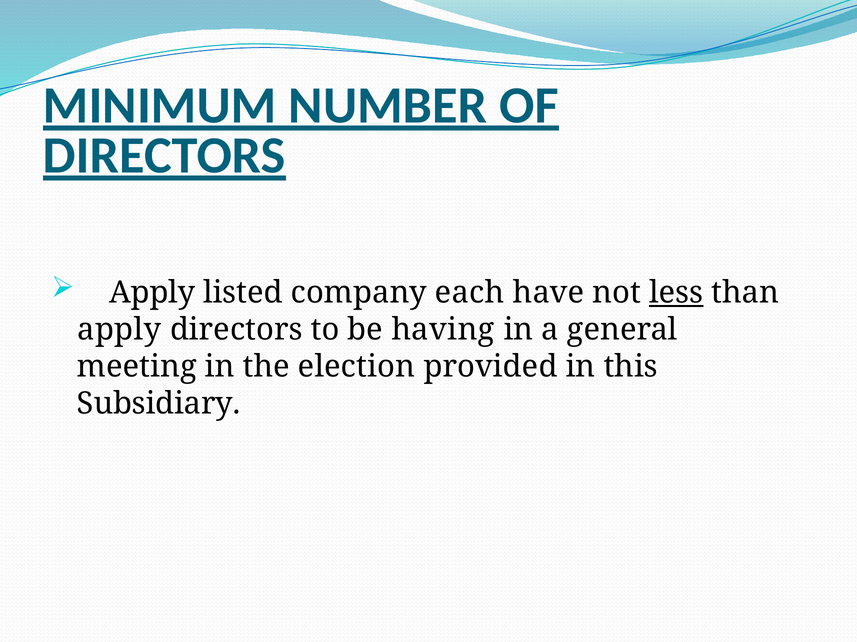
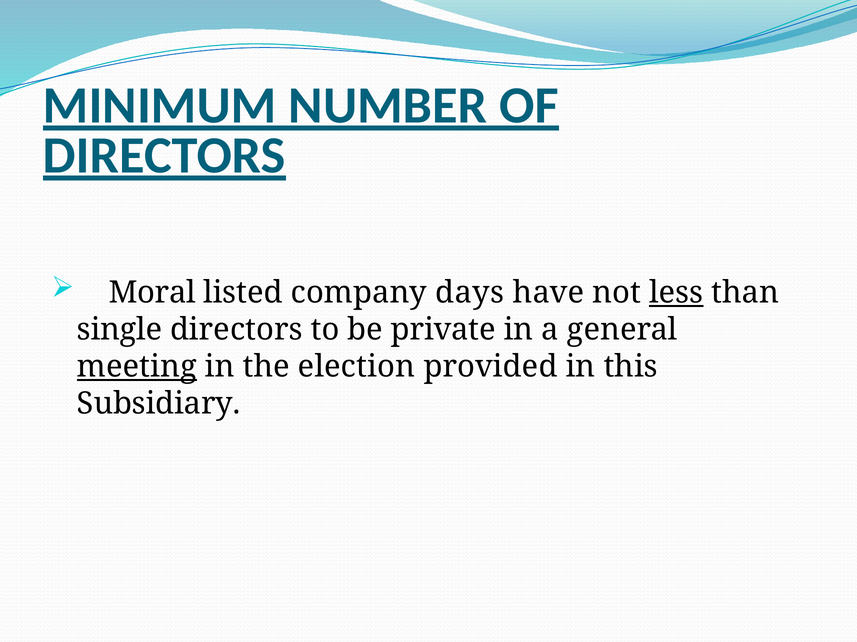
Apply at (152, 293): Apply -> Moral
each: each -> days
apply at (119, 330): apply -> single
having: having -> private
meeting underline: none -> present
